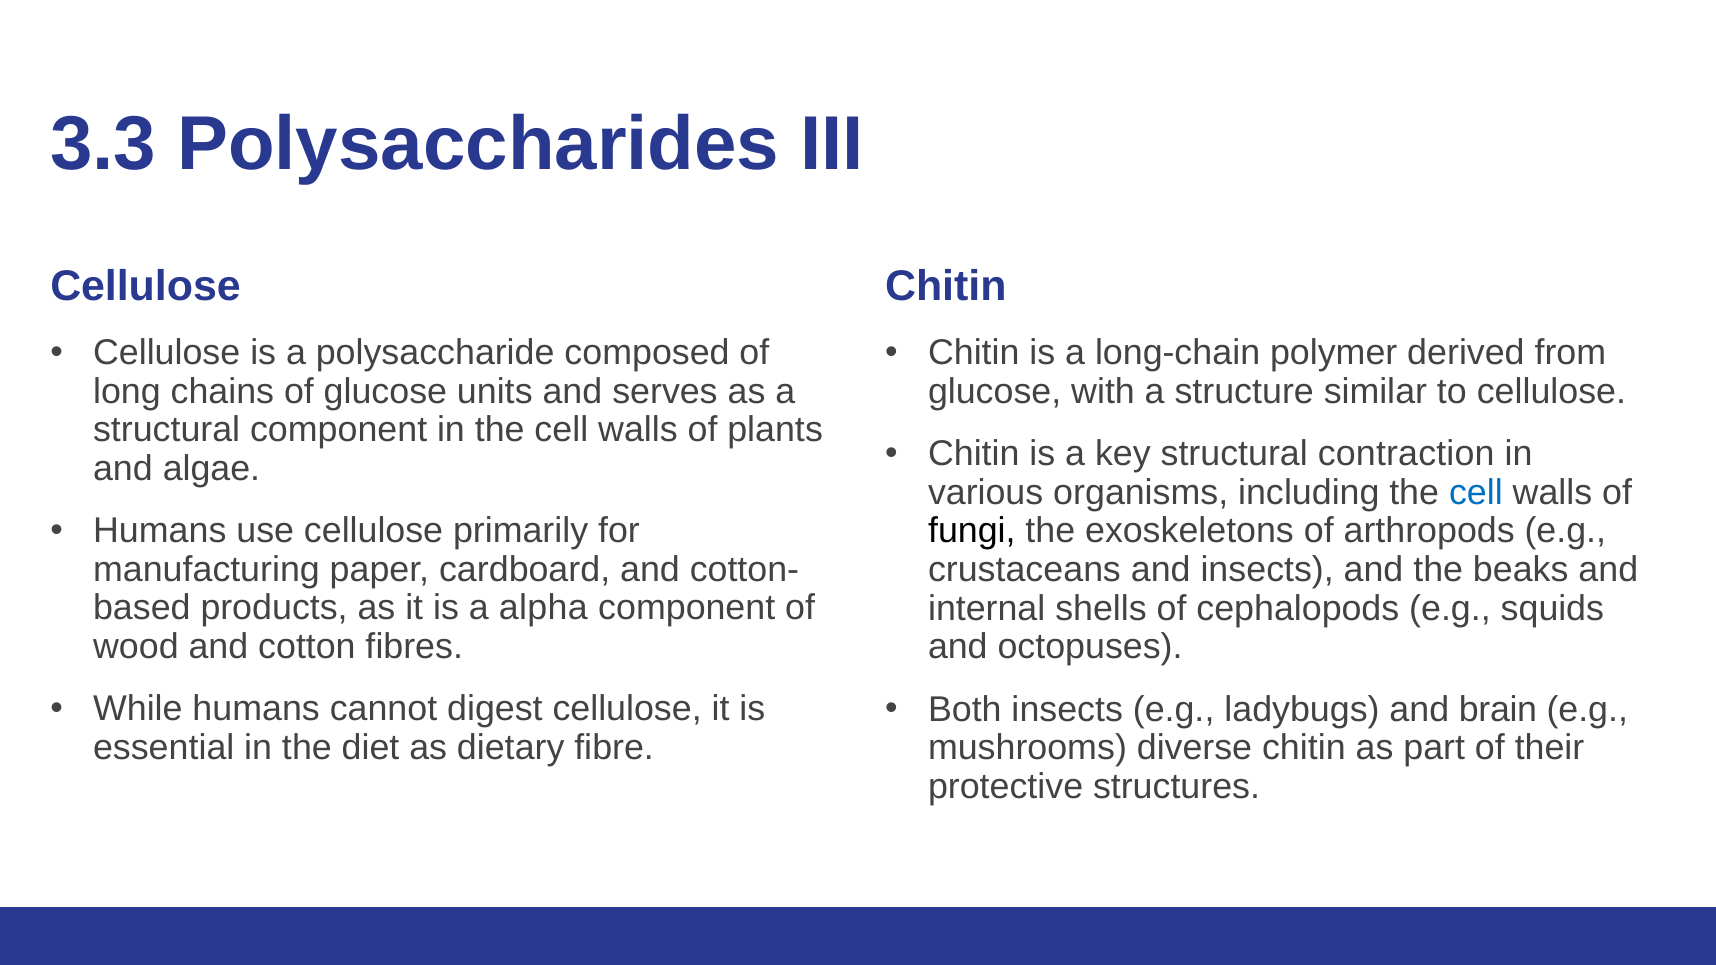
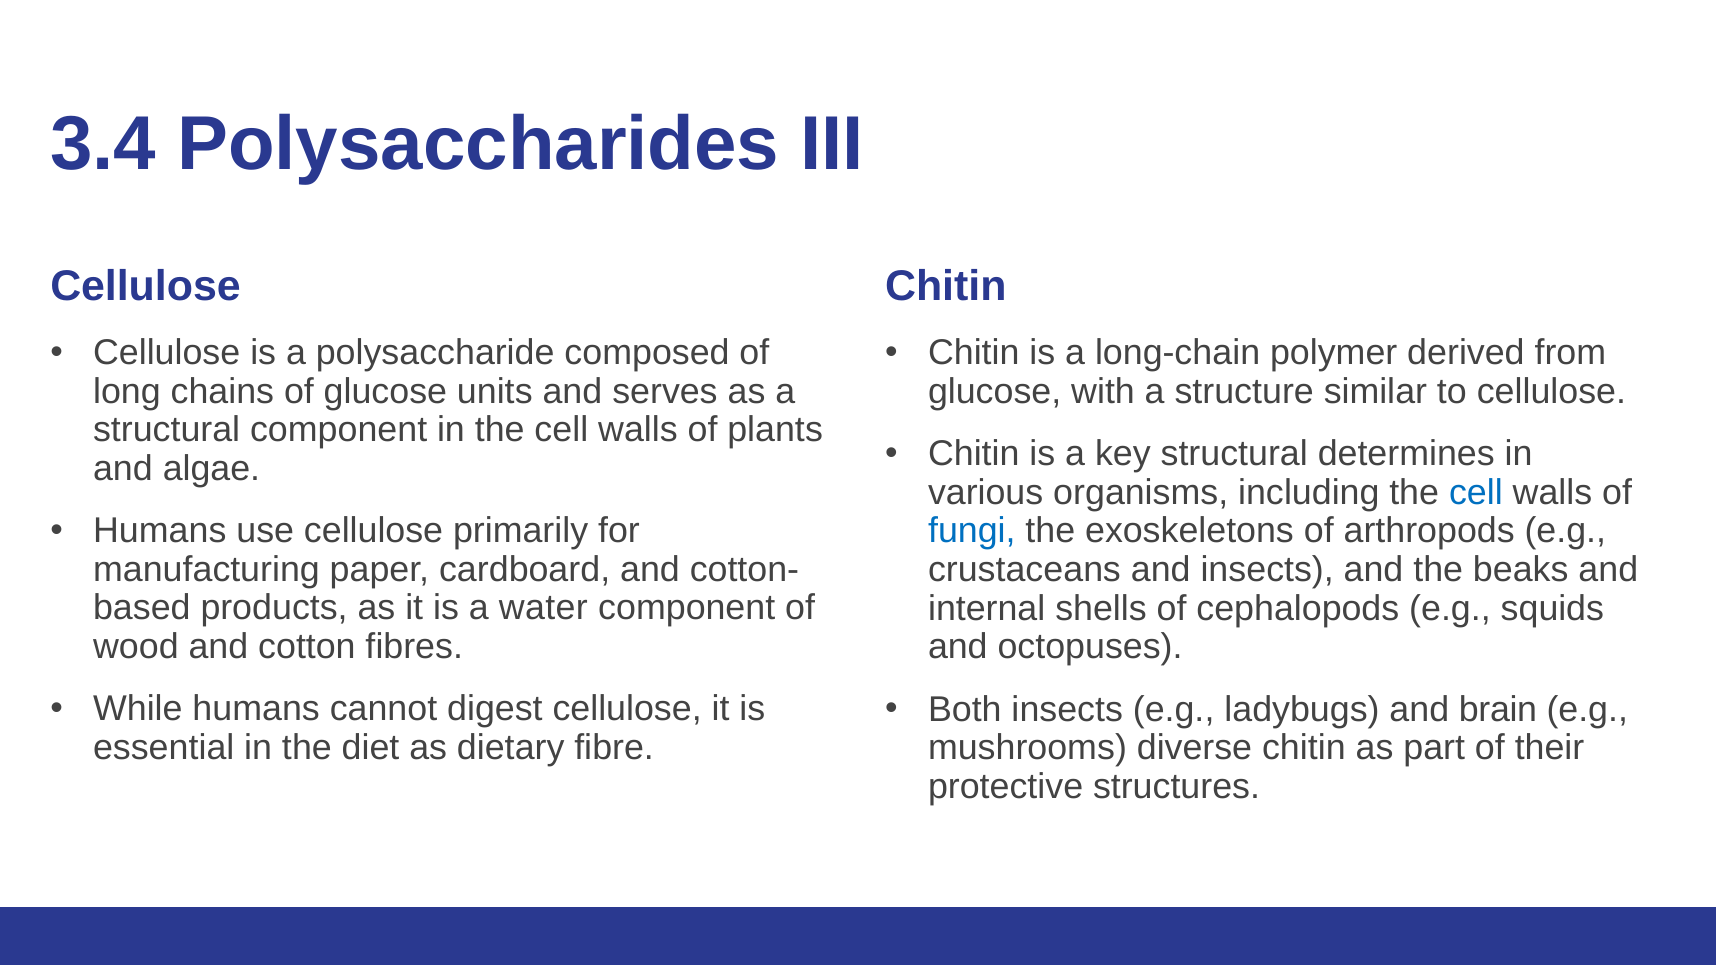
3.3: 3.3 -> 3.4
contraction: contraction -> determines
fungi colour: black -> blue
alpha: alpha -> water
